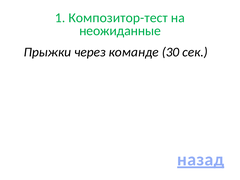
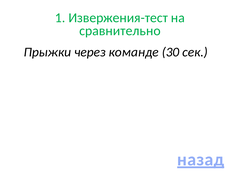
Композитор-тест: Композитор-тест -> Извержения-тест
неожиданные: неожиданные -> сравнительно
